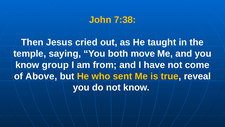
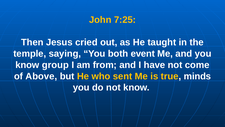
7:38: 7:38 -> 7:25
move: move -> event
reveal: reveal -> minds
